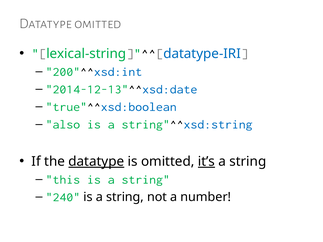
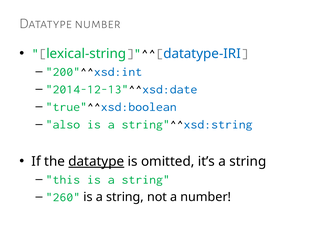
Datatype omitted: omitted -> number
it’s underline: present -> none
240: 240 -> 260
